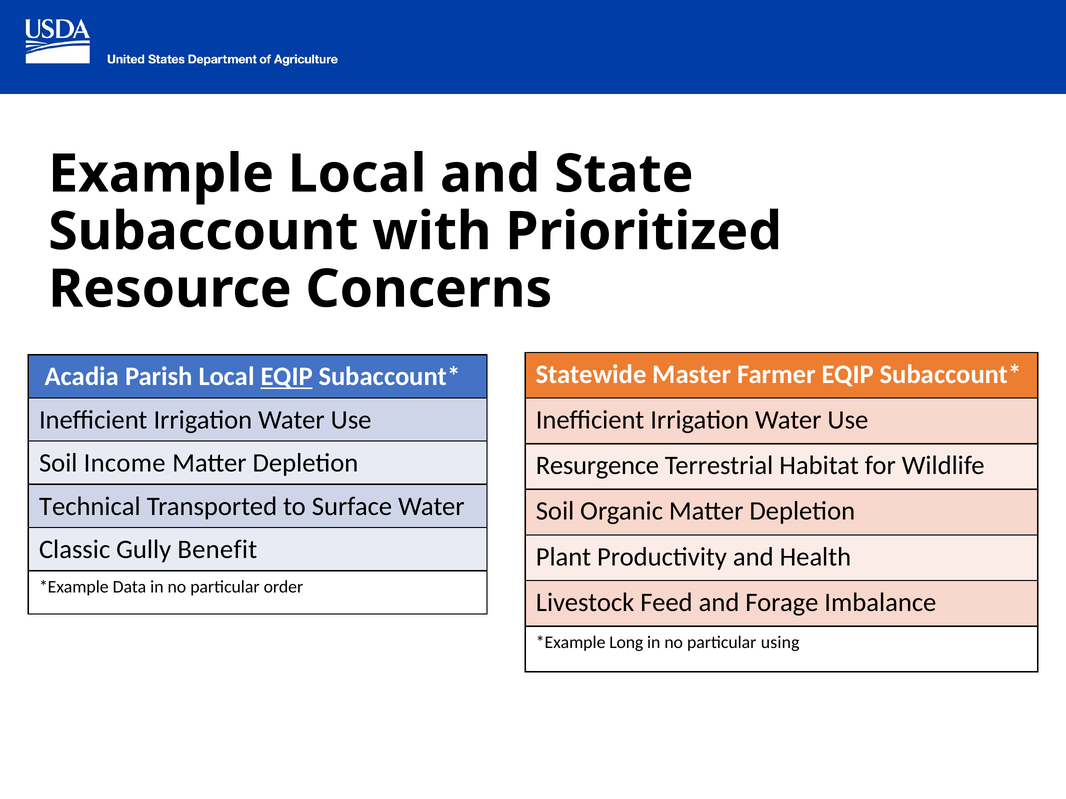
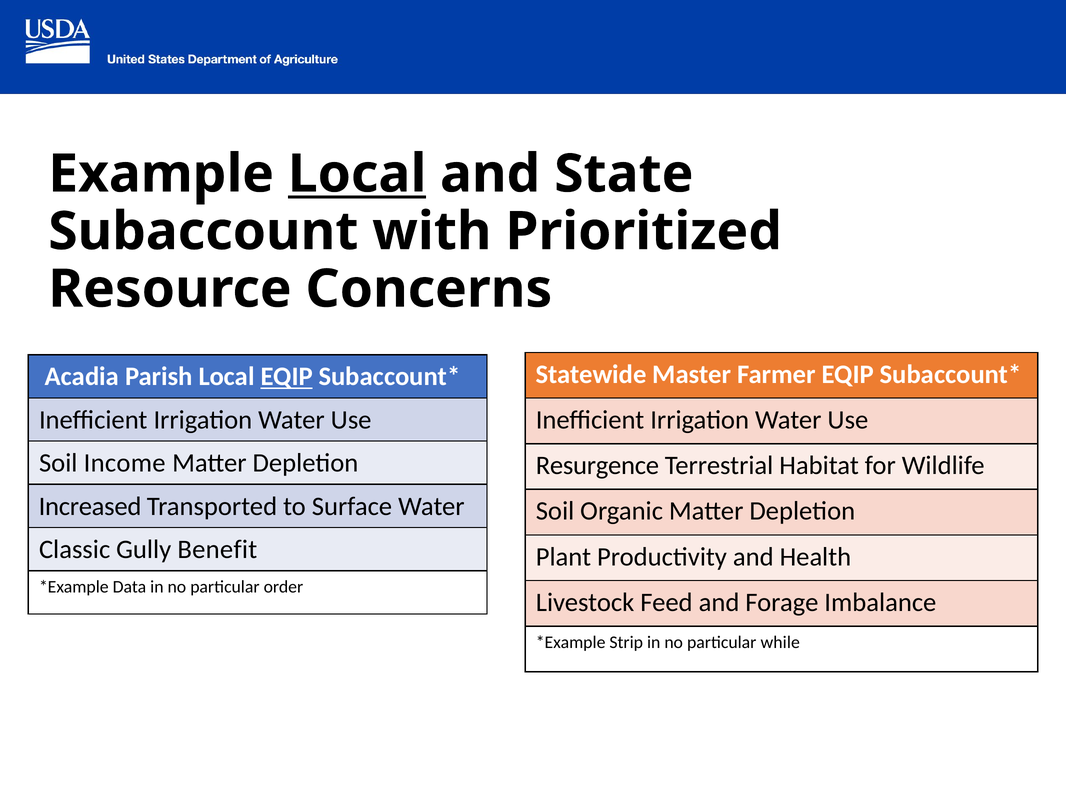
Local at (357, 174) underline: none -> present
Technical: Technical -> Increased
Long: Long -> Strip
using: using -> while
